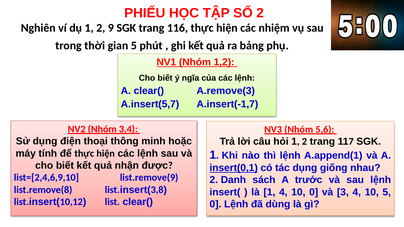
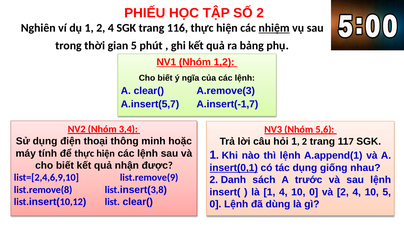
1 2 9: 9 -> 4
nhiệm underline: none -> present
và 3: 3 -> 2
